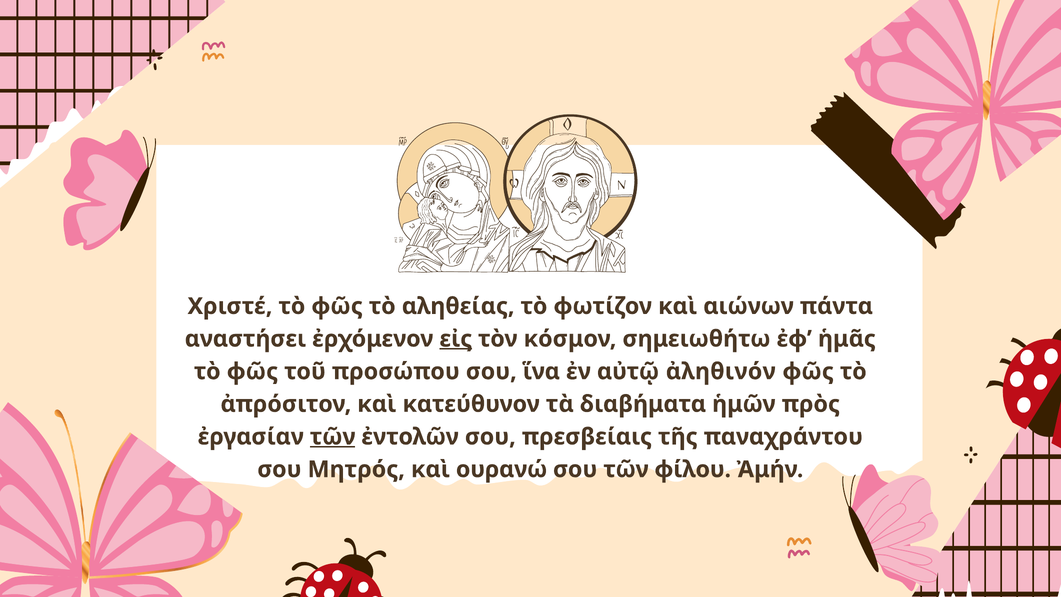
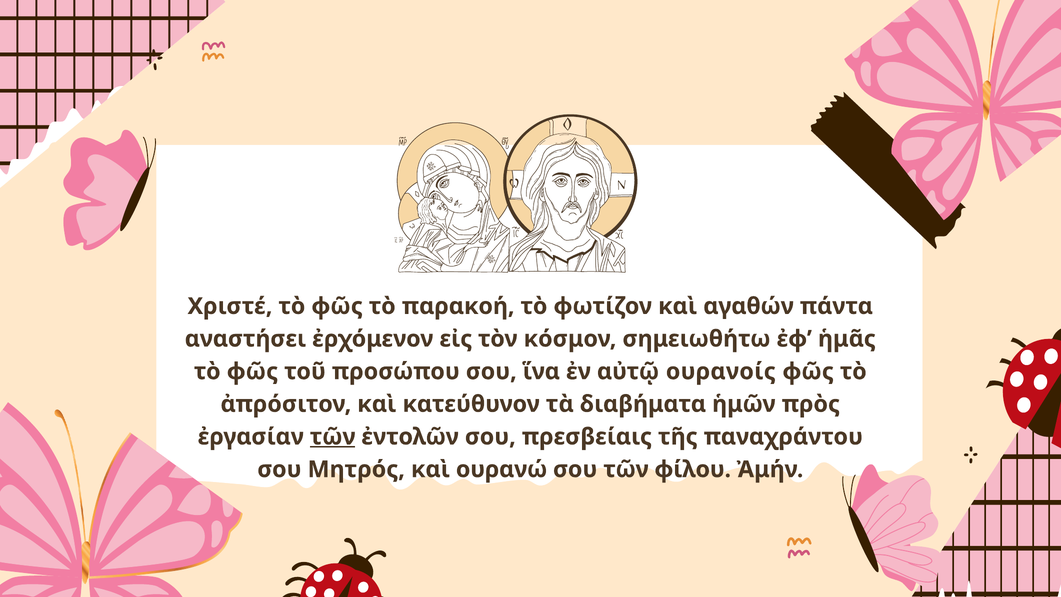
αληθείας: αληθείας -> παρακοή
αιώνων: αιώνων -> αγαθών
εἰς underline: present -> none
ἀληθινόν: ἀληθινόν -> ουρανοίς
